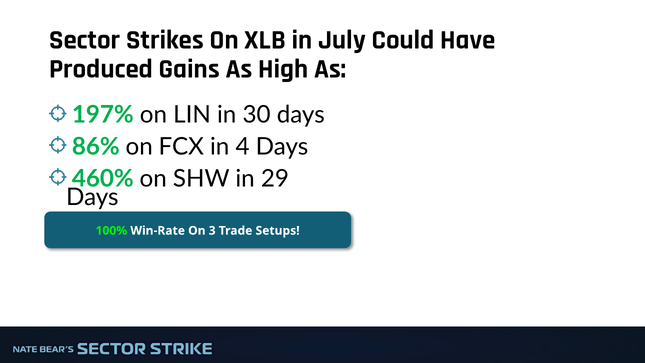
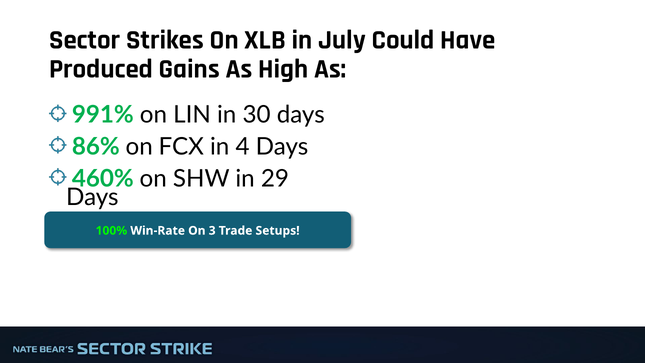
197%: 197% -> 991%
